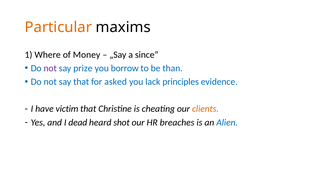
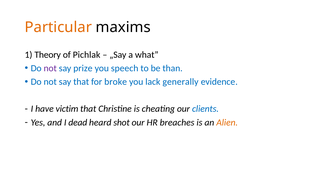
Where: Where -> Theory
Money: Money -> Pichlak
since: since -> what
borrow: borrow -> speech
asked: asked -> broke
principles: principles -> generally
clients colour: orange -> blue
Alien colour: blue -> orange
